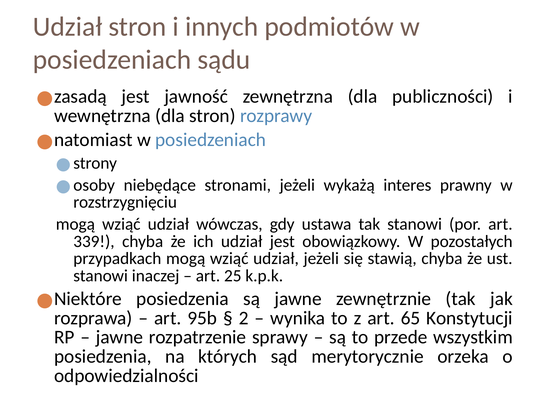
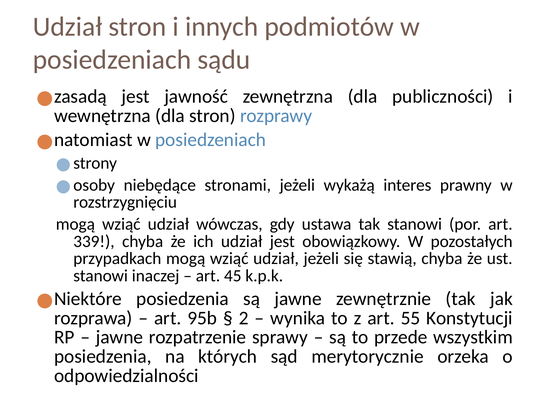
25: 25 -> 45
65: 65 -> 55
